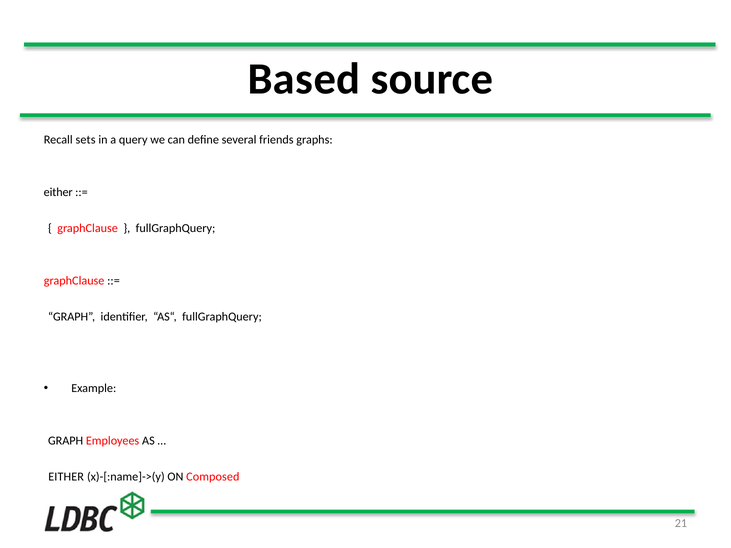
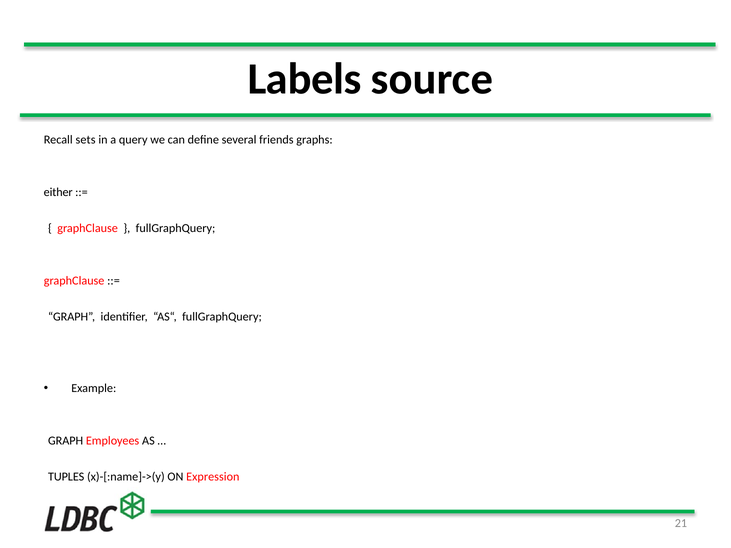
Based: Based -> Labels
EITHER at (66, 477): EITHER -> TUPLES
Composed: Composed -> Expression
